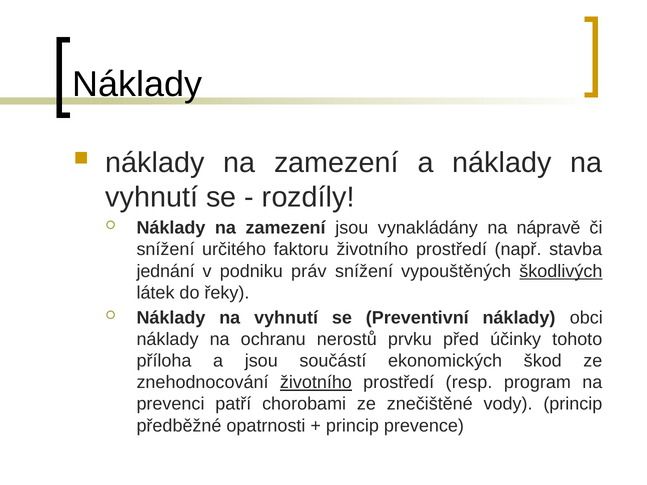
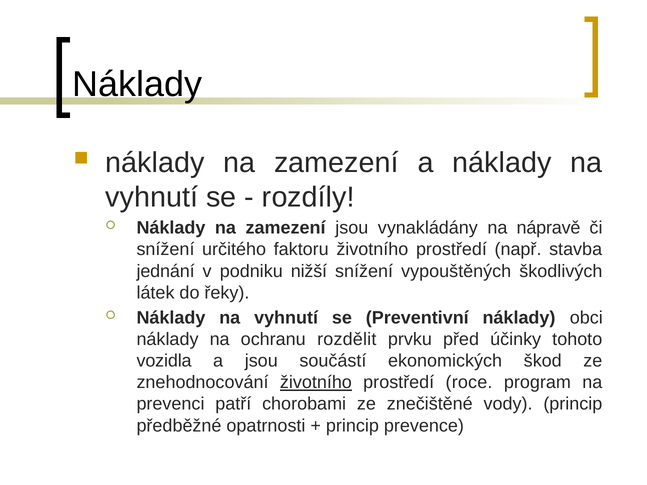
práv: práv -> nižší
škodlivých underline: present -> none
nerostů: nerostů -> rozdělit
příloha: příloha -> vozidla
resp: resp -> roce
